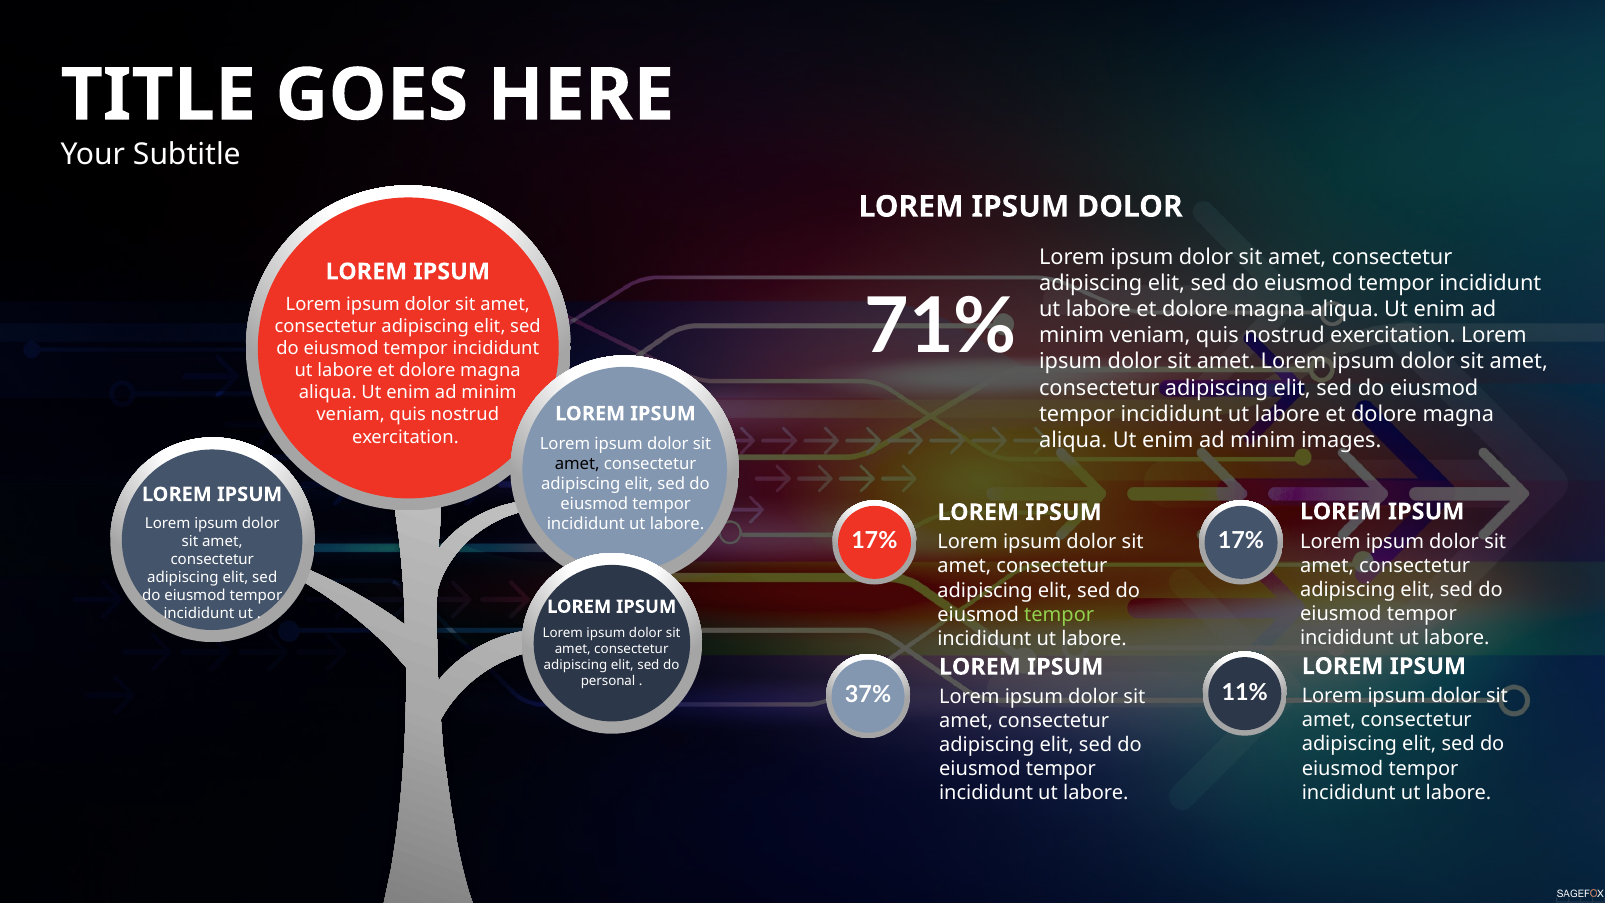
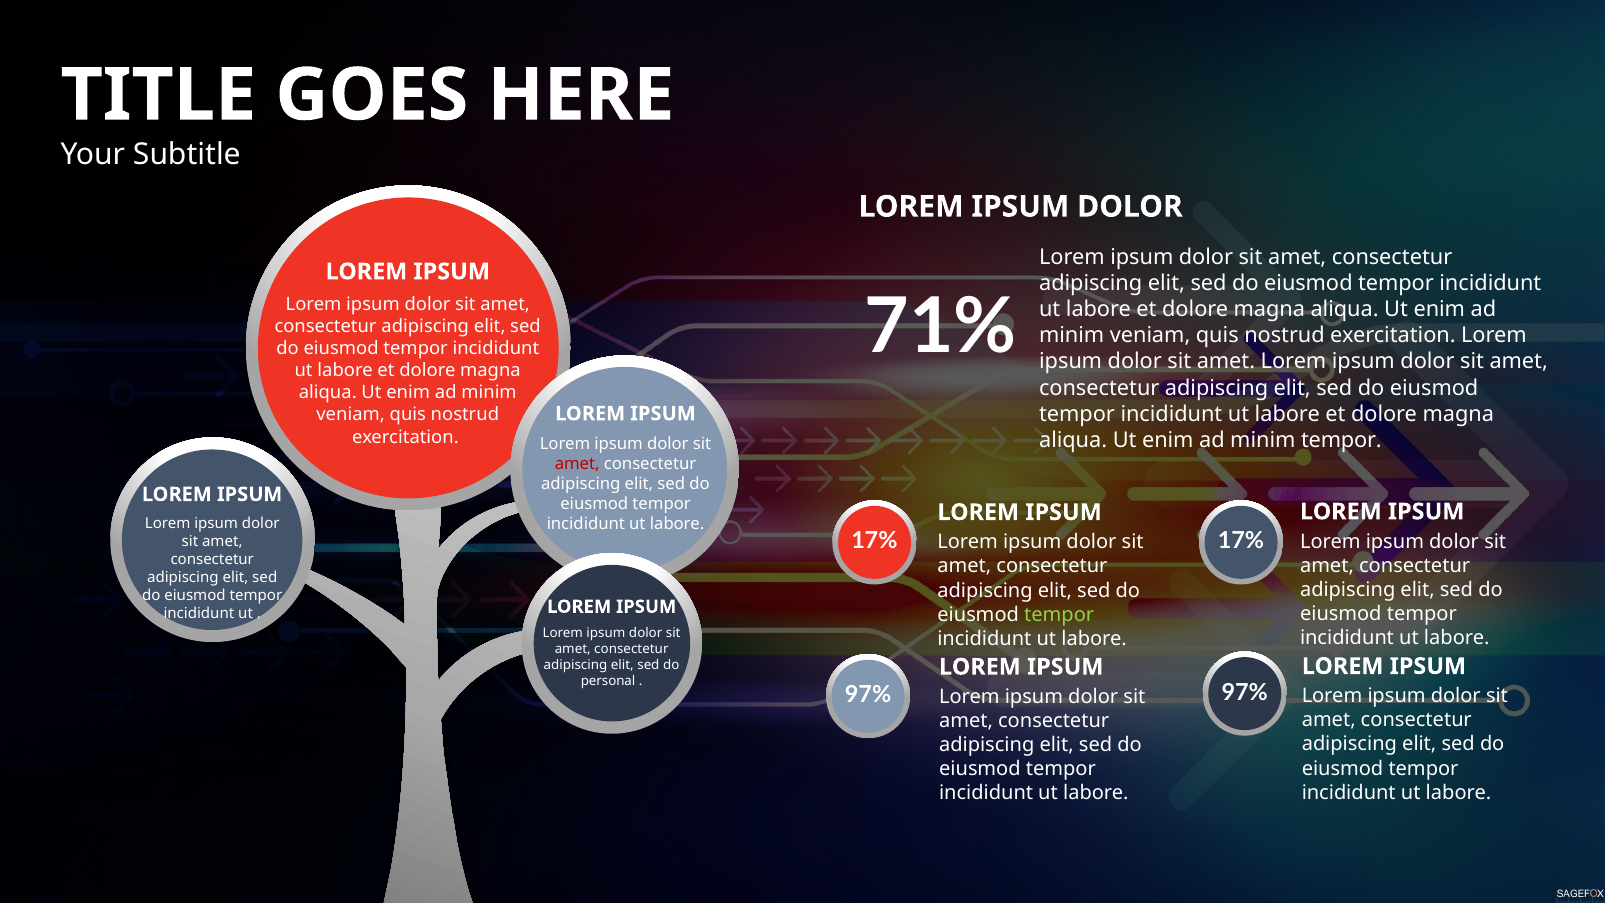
images at (1341, 440): images -> tempor
amet at (577, 464) colour: black -> red
11% at (1245, 692): 11% -> 97%
37% at (868, 695): 37% -> 97%
